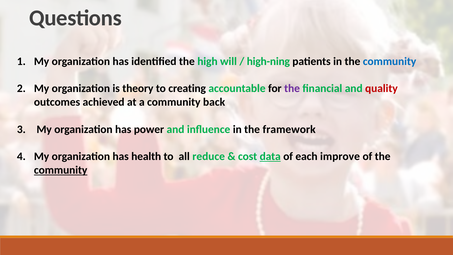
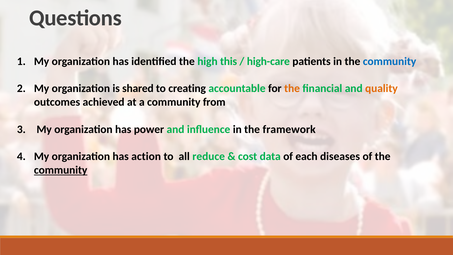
will: will -> this
high-ning: high-ning -> high-care
theory: theory -> shared
the at (292, 88) colour: purple -> orange
quality colour: red -> orange
back: back -> from
health: health -> action
data underline: present -> none
improve: improve -> diseases
